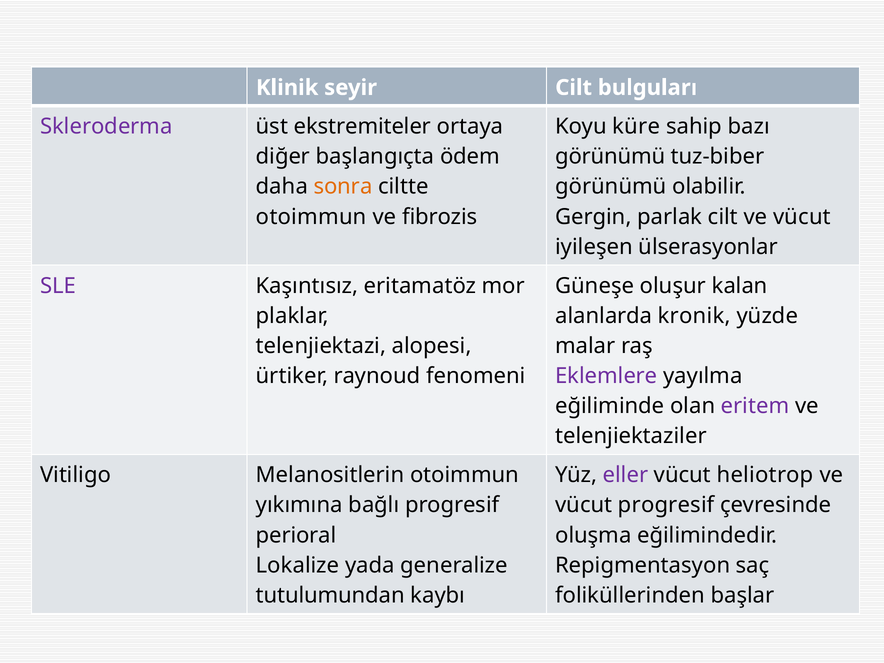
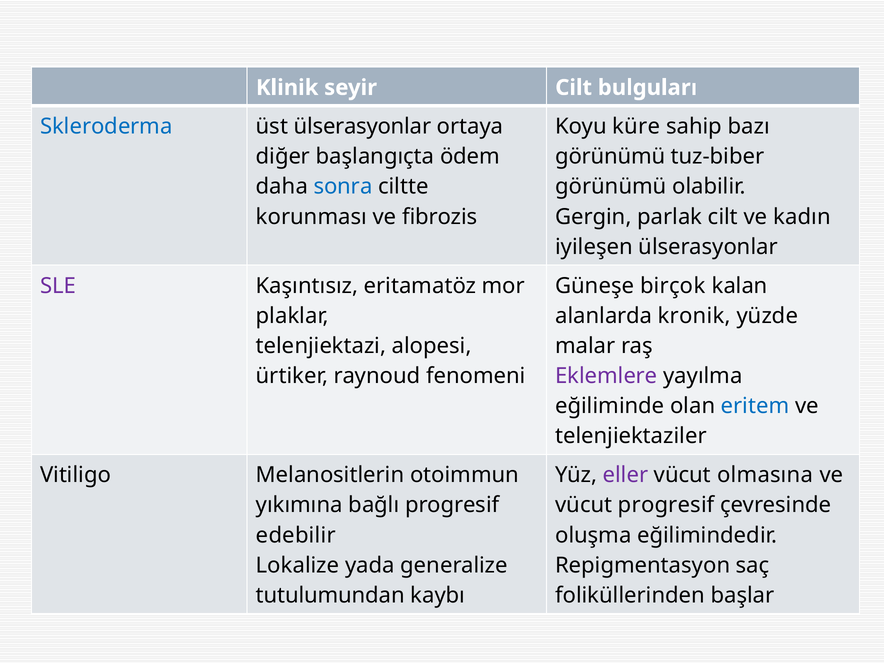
Skleroderma colour: purple -> blue
üst ekstremiteler: ekstremiteler -> ülserasyonlar
sonra colour: orange -> blue
otoimmun at (311, 217): otoimmun -> korunması
cilt ve vücut: vücut -> kadın
oluşur: oluşur -> birçok
eritem colour: purple -> blue
heliotrop: heliotrop -> olmasına
perioral: perioral -> edebilir
